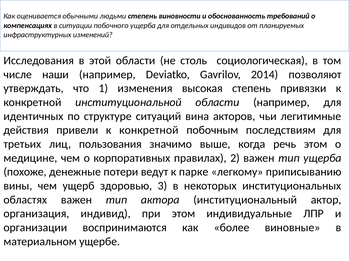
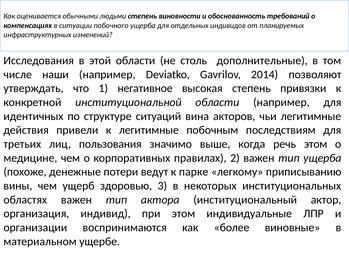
социологическая: социологическая -> дополнительные
изменения: изменения -> негативное
привели к конкретной: конкретной -> легитимные
